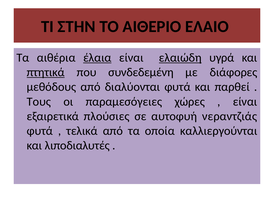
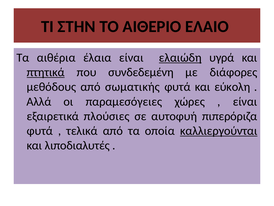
έλαια underline: present -> none
διαλύονται: διαλύονται -> σωματικής
παρθεί: παρθεί -> εύκολη
Τους: Τους -> Αλλά
νεραντζιάς: νεραντζιάς -> πιπερόριζα
καλλιεργούνται underline: none -> present
